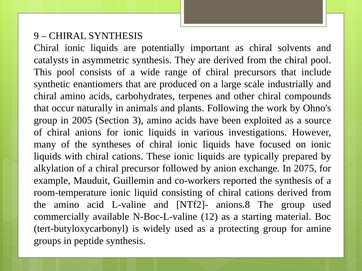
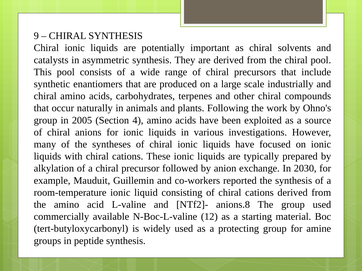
3: 3 -> 4
2075: 2075 -> 2030
